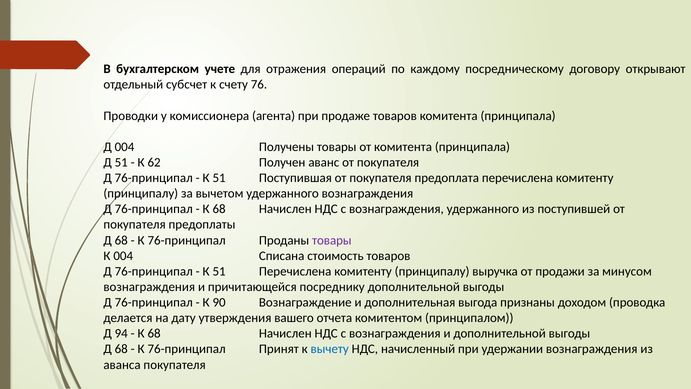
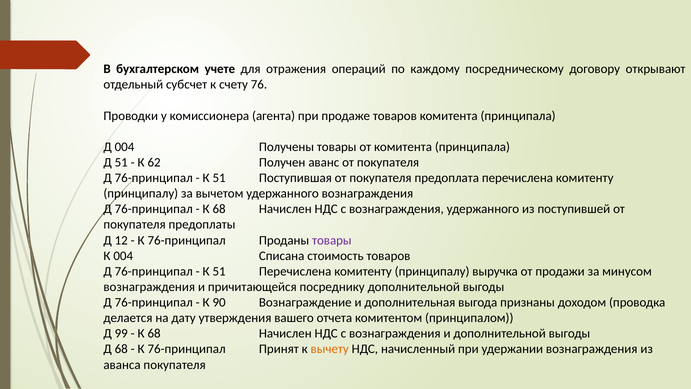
68 at (121, 240): 68 -> 12
94: 94 -> 99
вычету colour: blue -> orange
